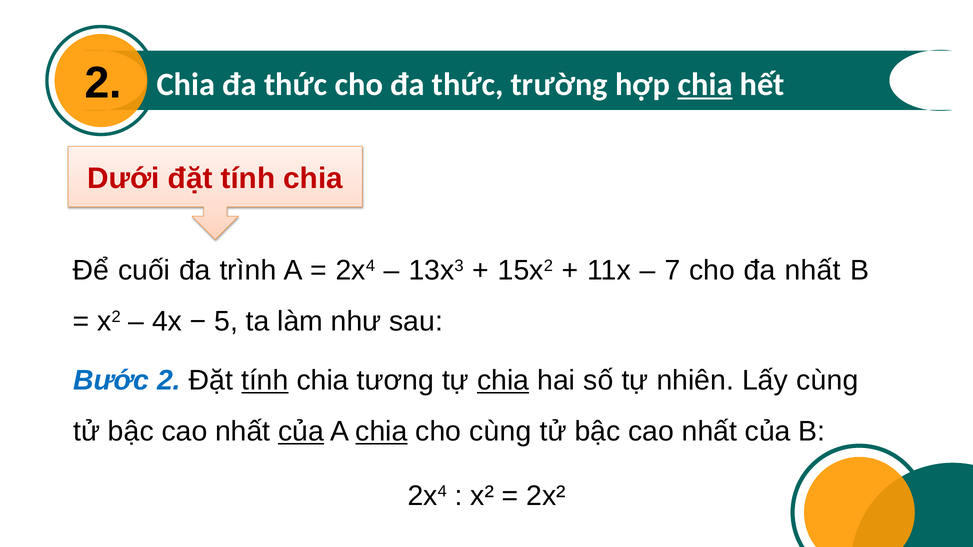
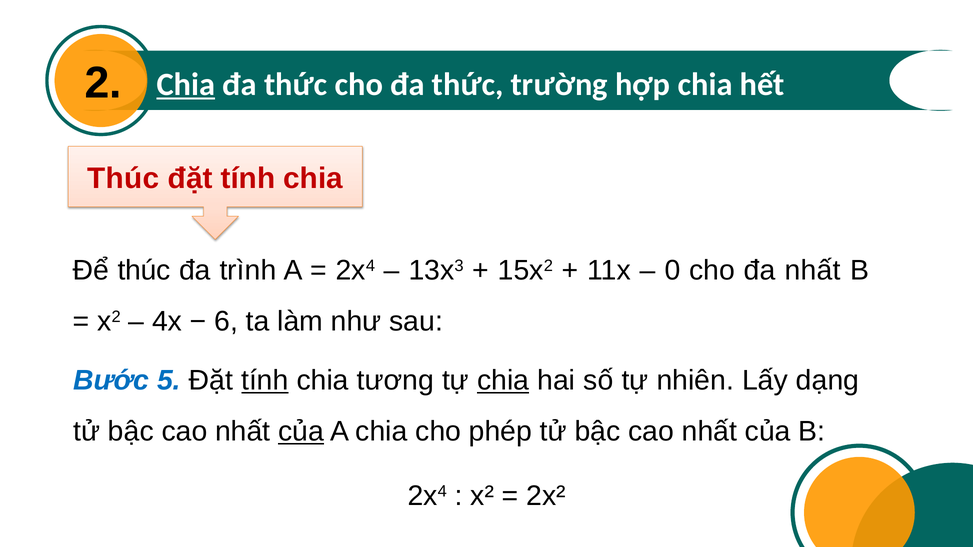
Chia at (186, 85) underline: none -> present
chia at (705, 85) underline: present -> none
Dưới at (123, 179): Dưới -> Thúc
Để cuối: cuối -> thúc
7: 7 -> 0
5: 5 -> 6
Bước 2: 2 -> 5
Lấy cùng: cùng -> dạng
chia at (382, 432) underline: present -> none
cho cùng: cùng -> phép
